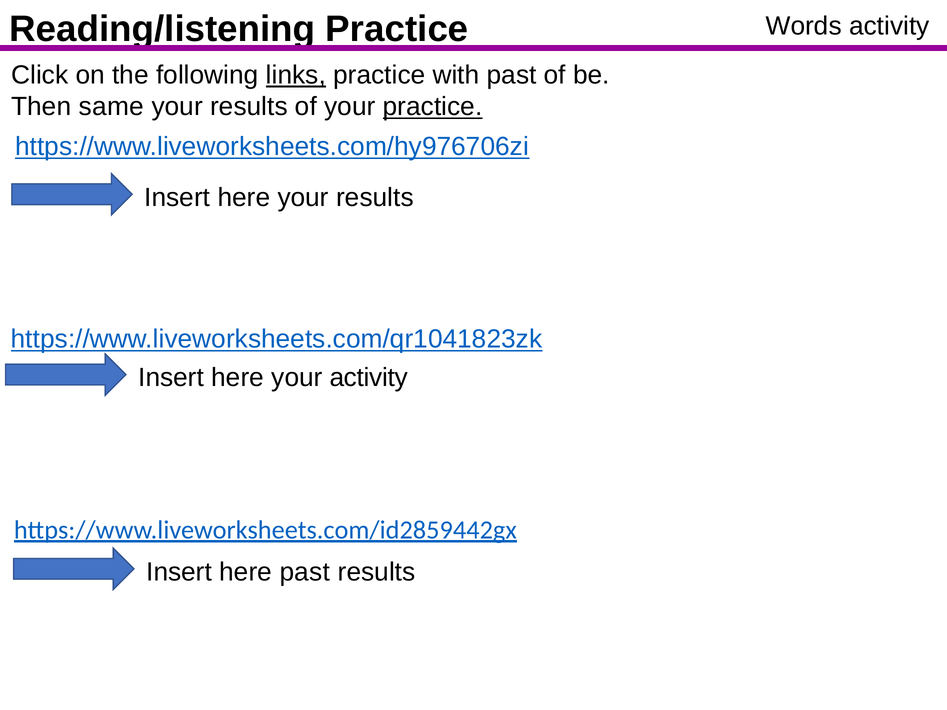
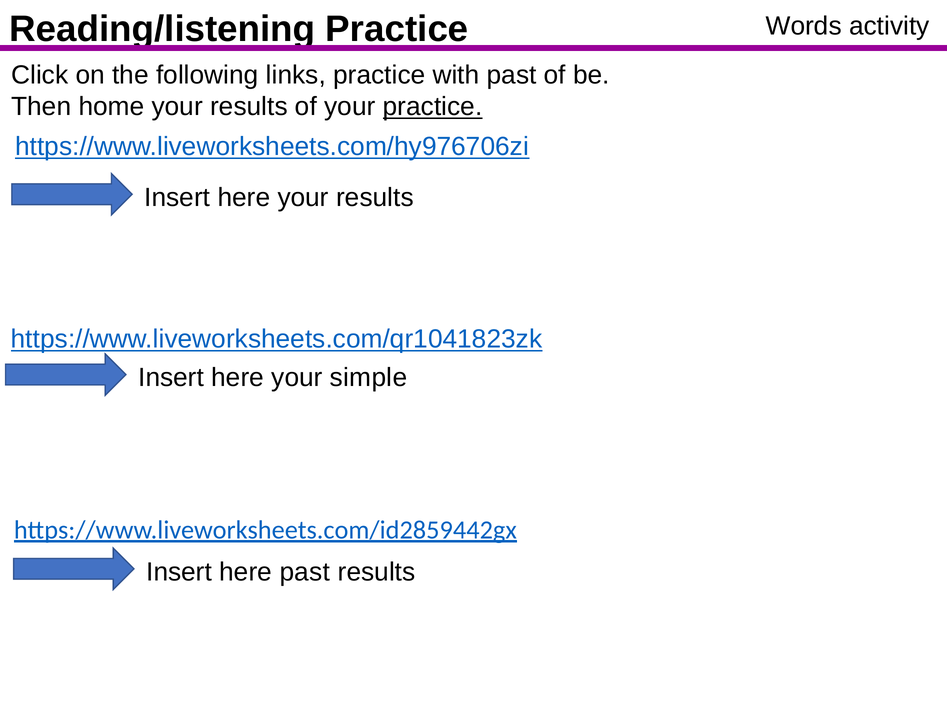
links underline: present -> none
same: same -> home
your activity: activity -> simple
